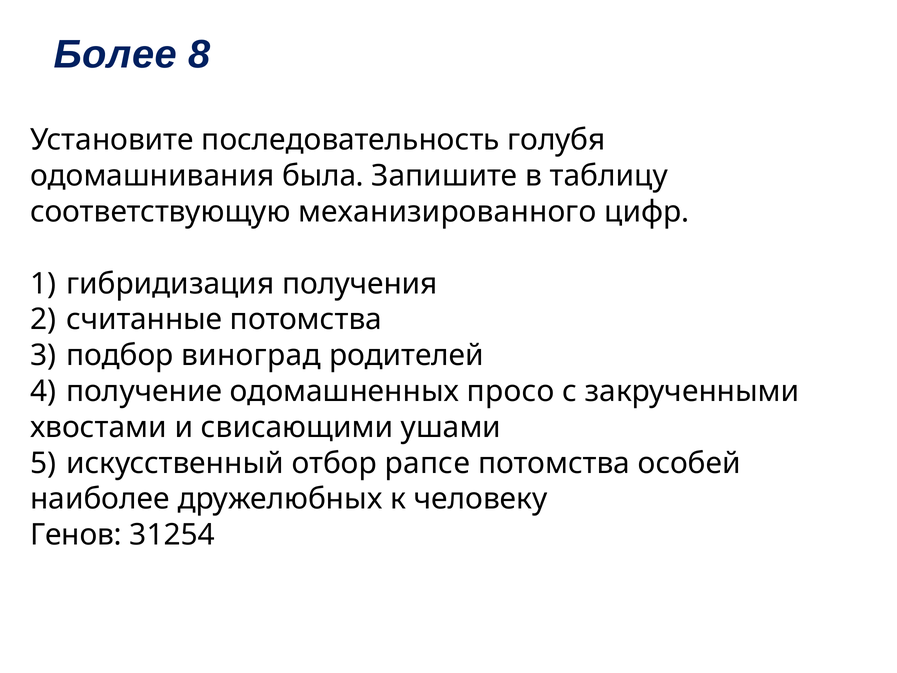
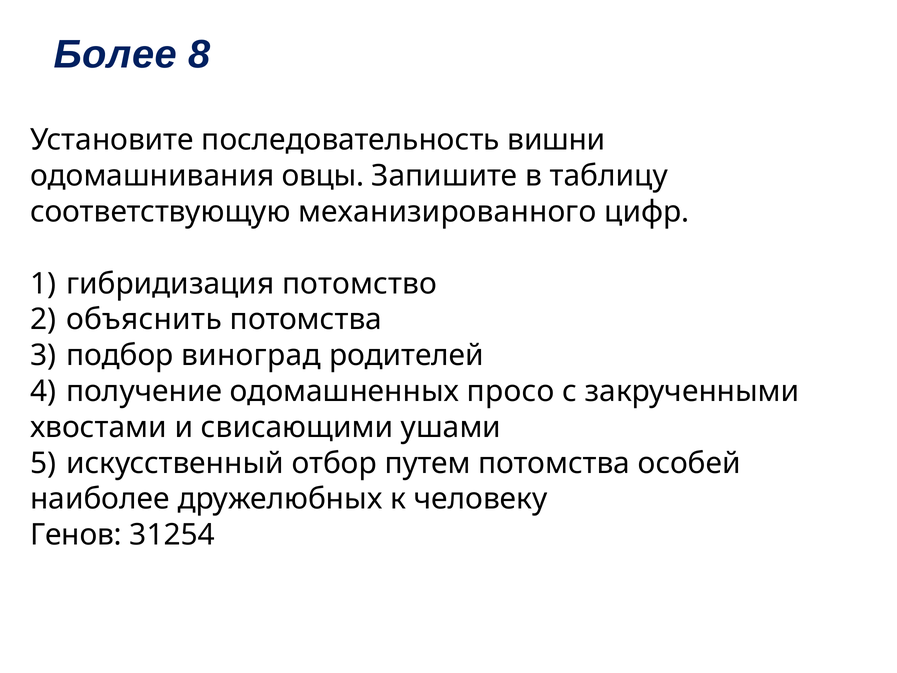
голубя: голубя -> вишни
была: была -> овцы
получения: получения -> потомство
считанные: считанные -> объяснить
рапсе: рапсе -> путем
